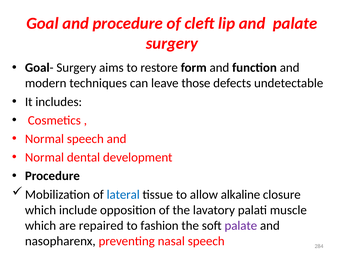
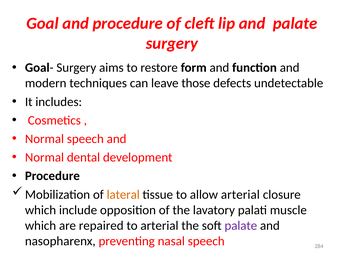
lateral colour: blue -> orange
allow alkaline: alkaline -> arterial
to fashion: fashion -> arterial
